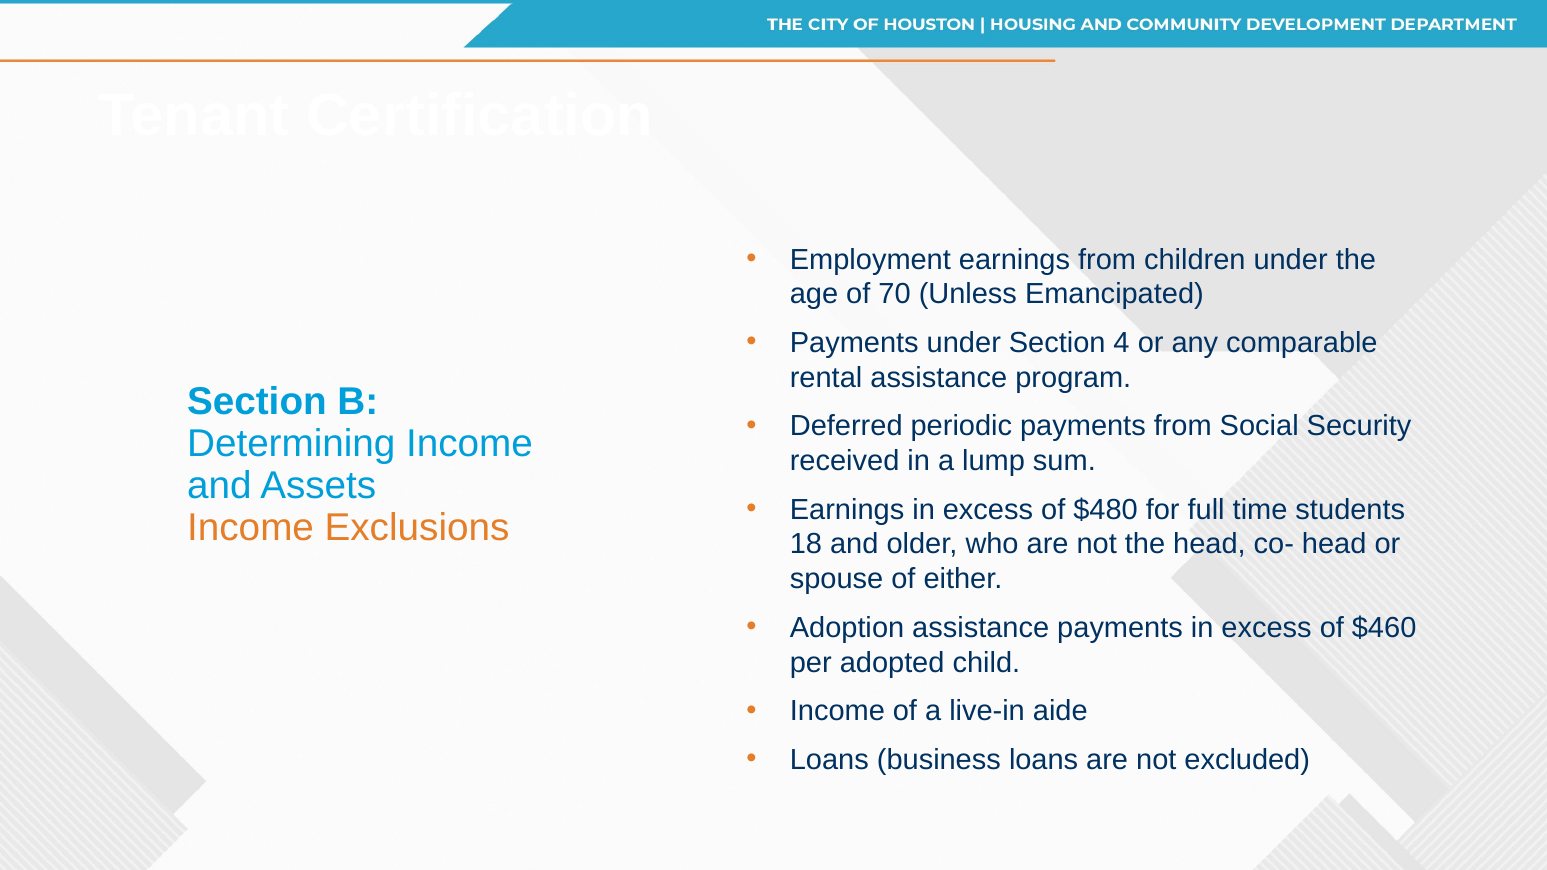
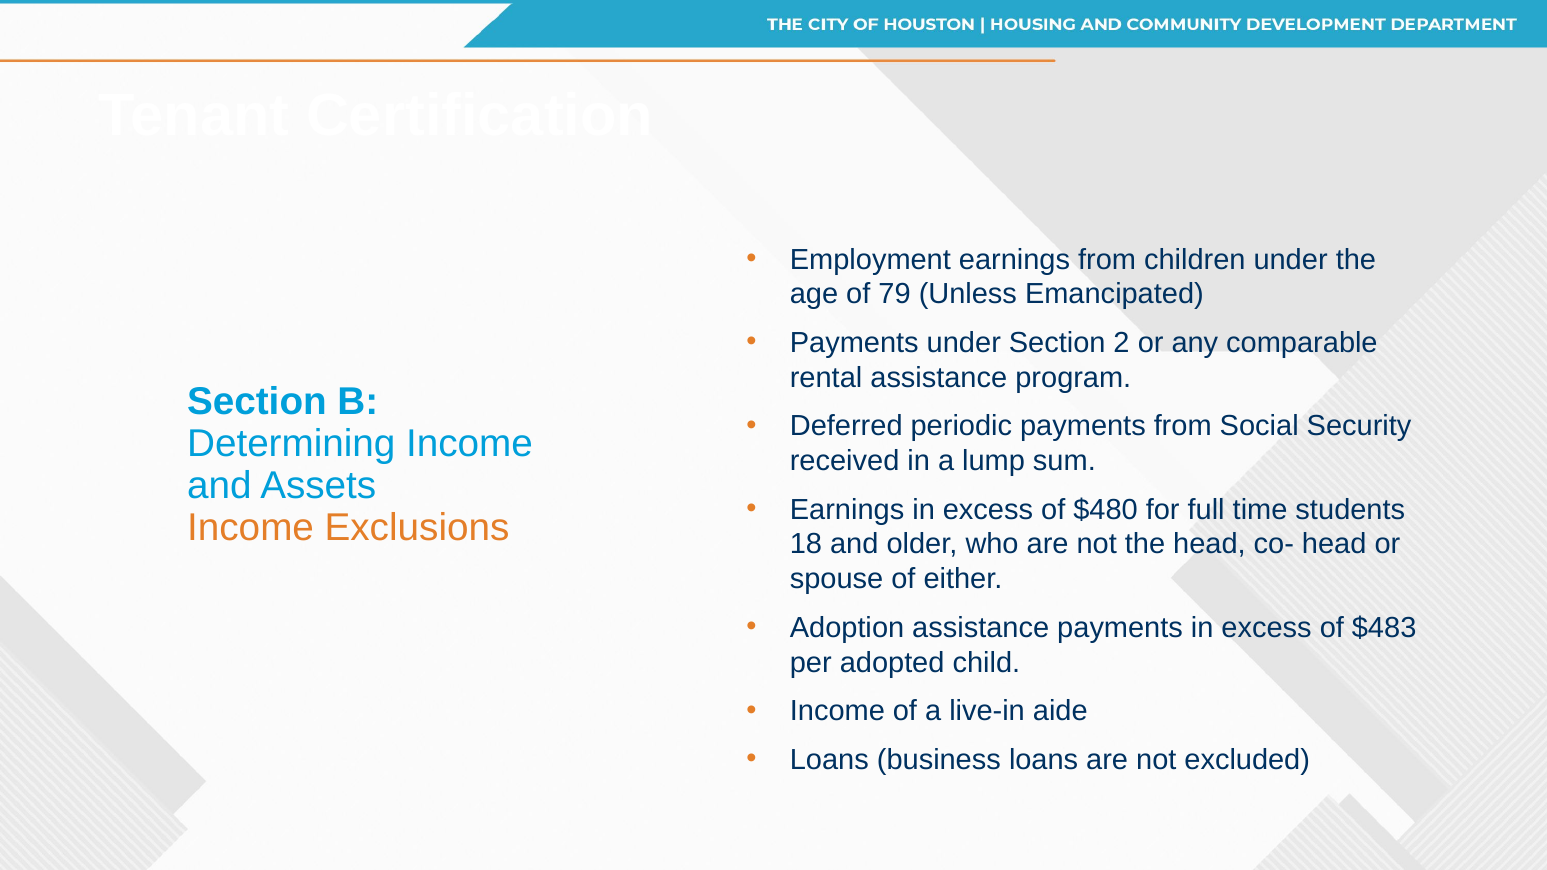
70: 70 -> 79
4: 4 -> 2
$460: $460 -> $483
